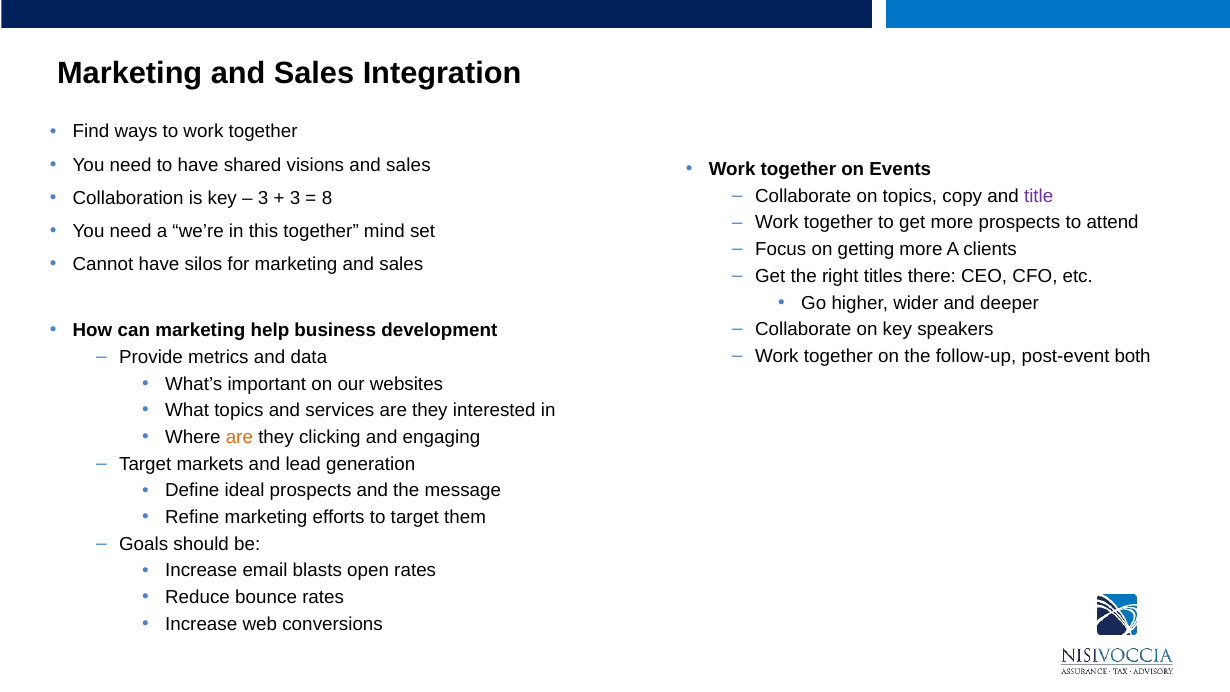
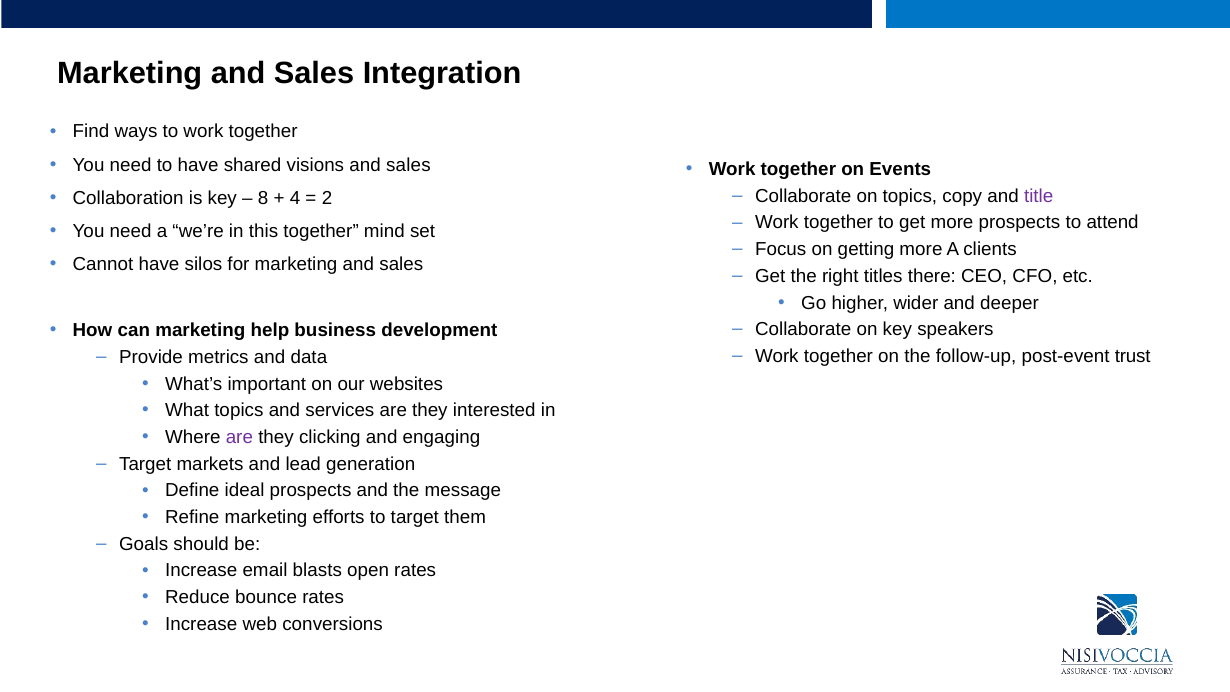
3 at (263, 198): 3 -> 8
3 at (295, 198): 3 -> 4
8: 8 -> 2
both: both -> trust
are at (239, 437) colour: orange -> purple
